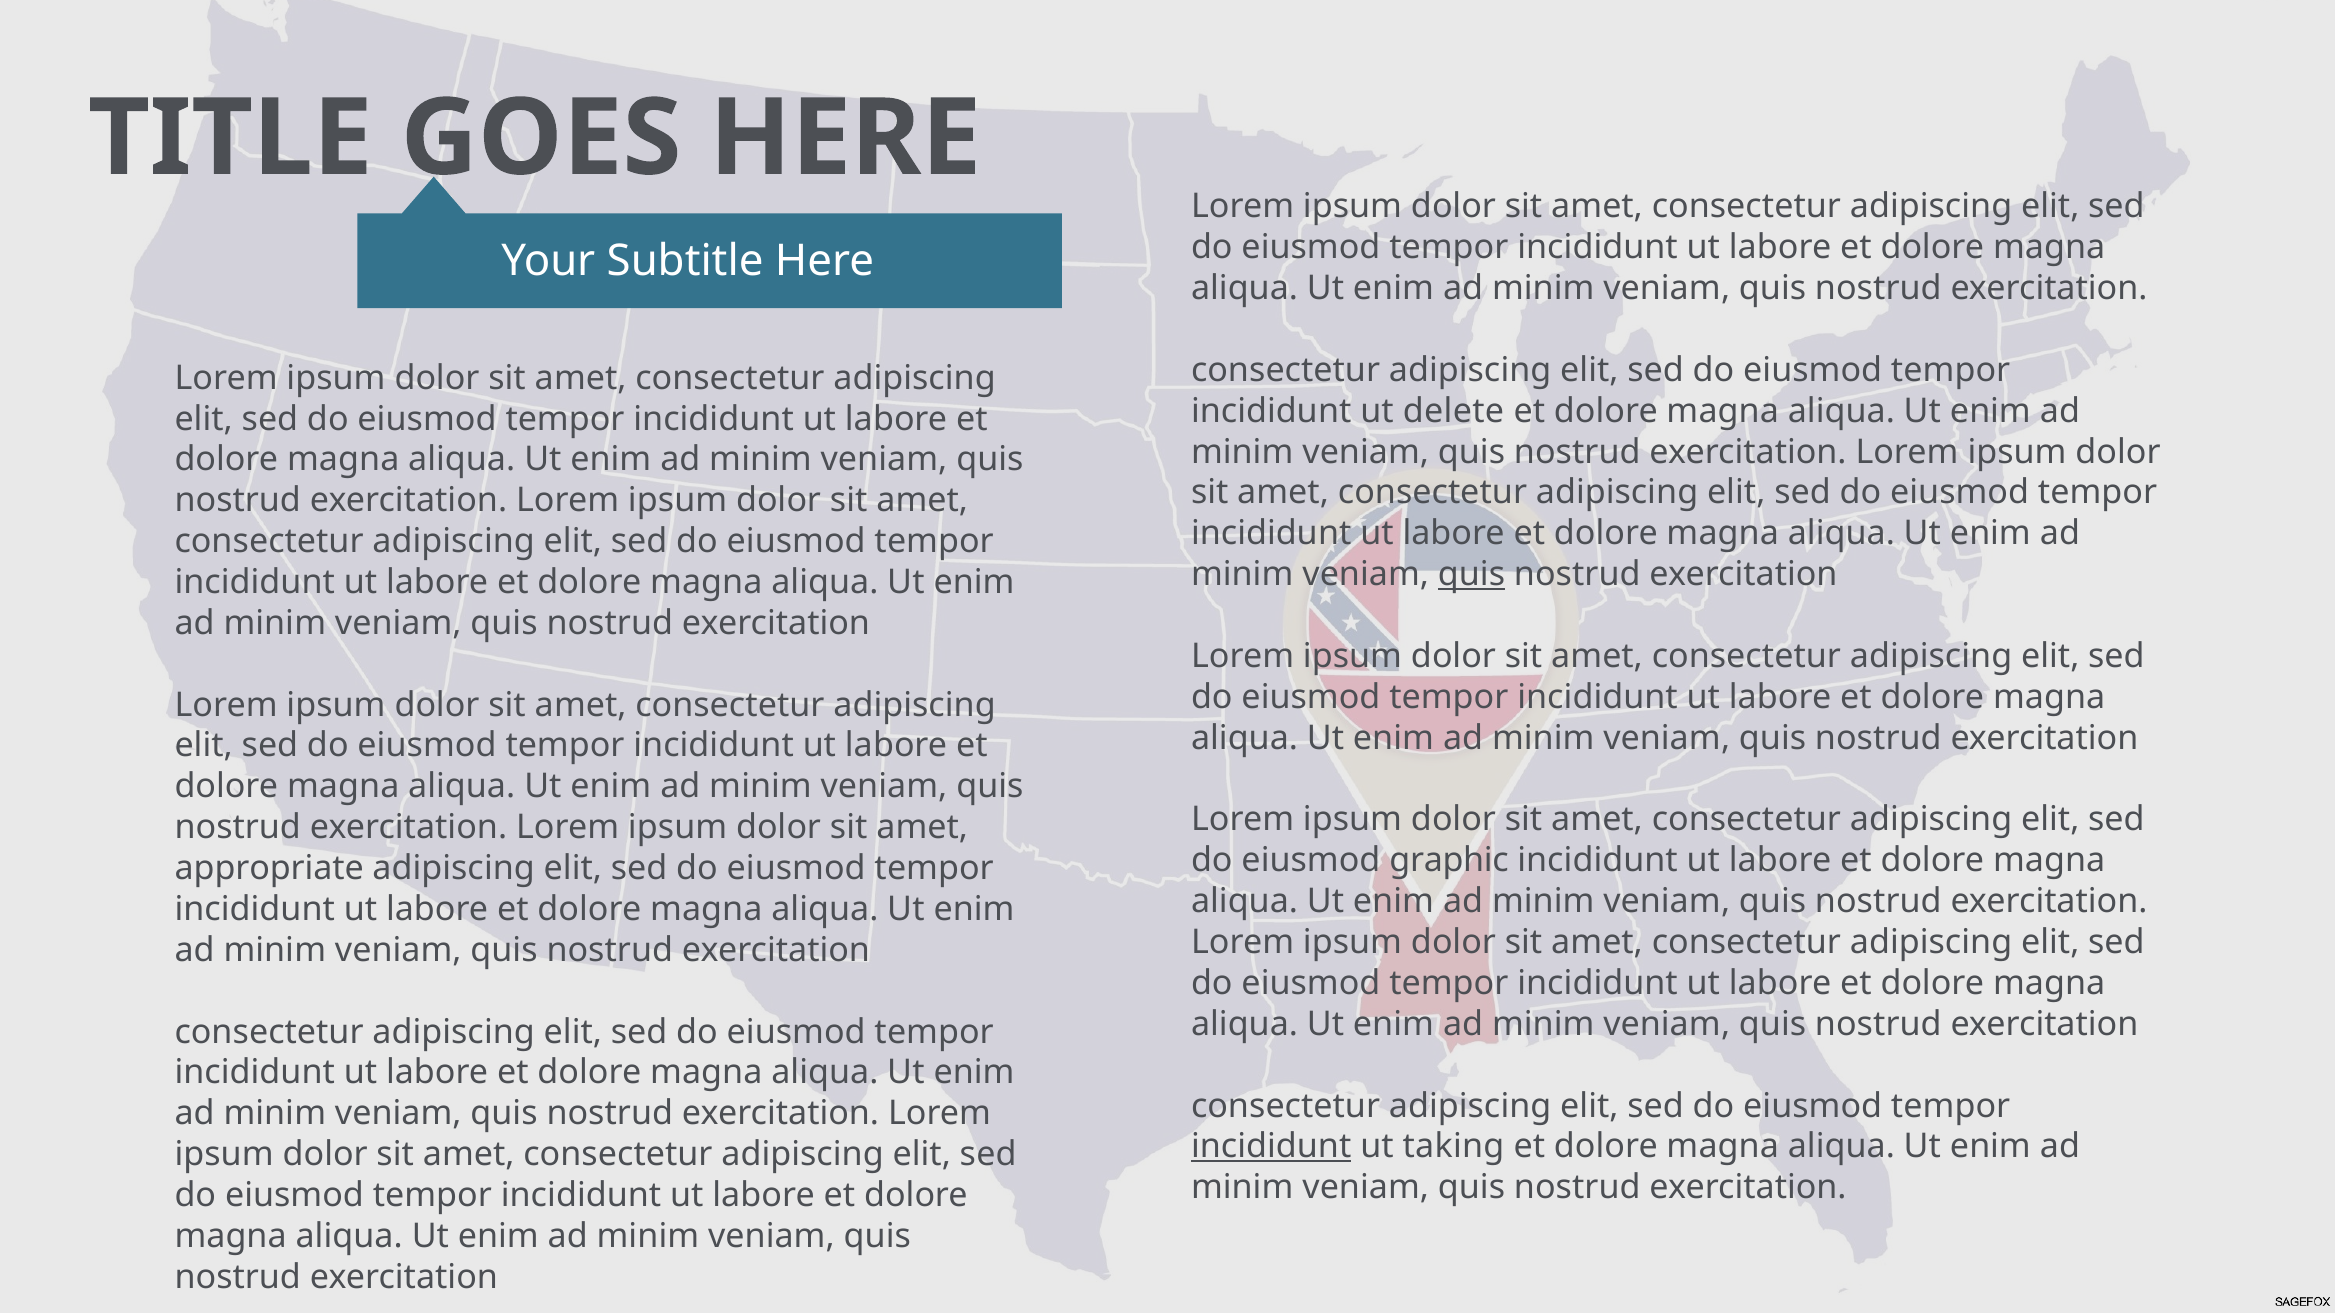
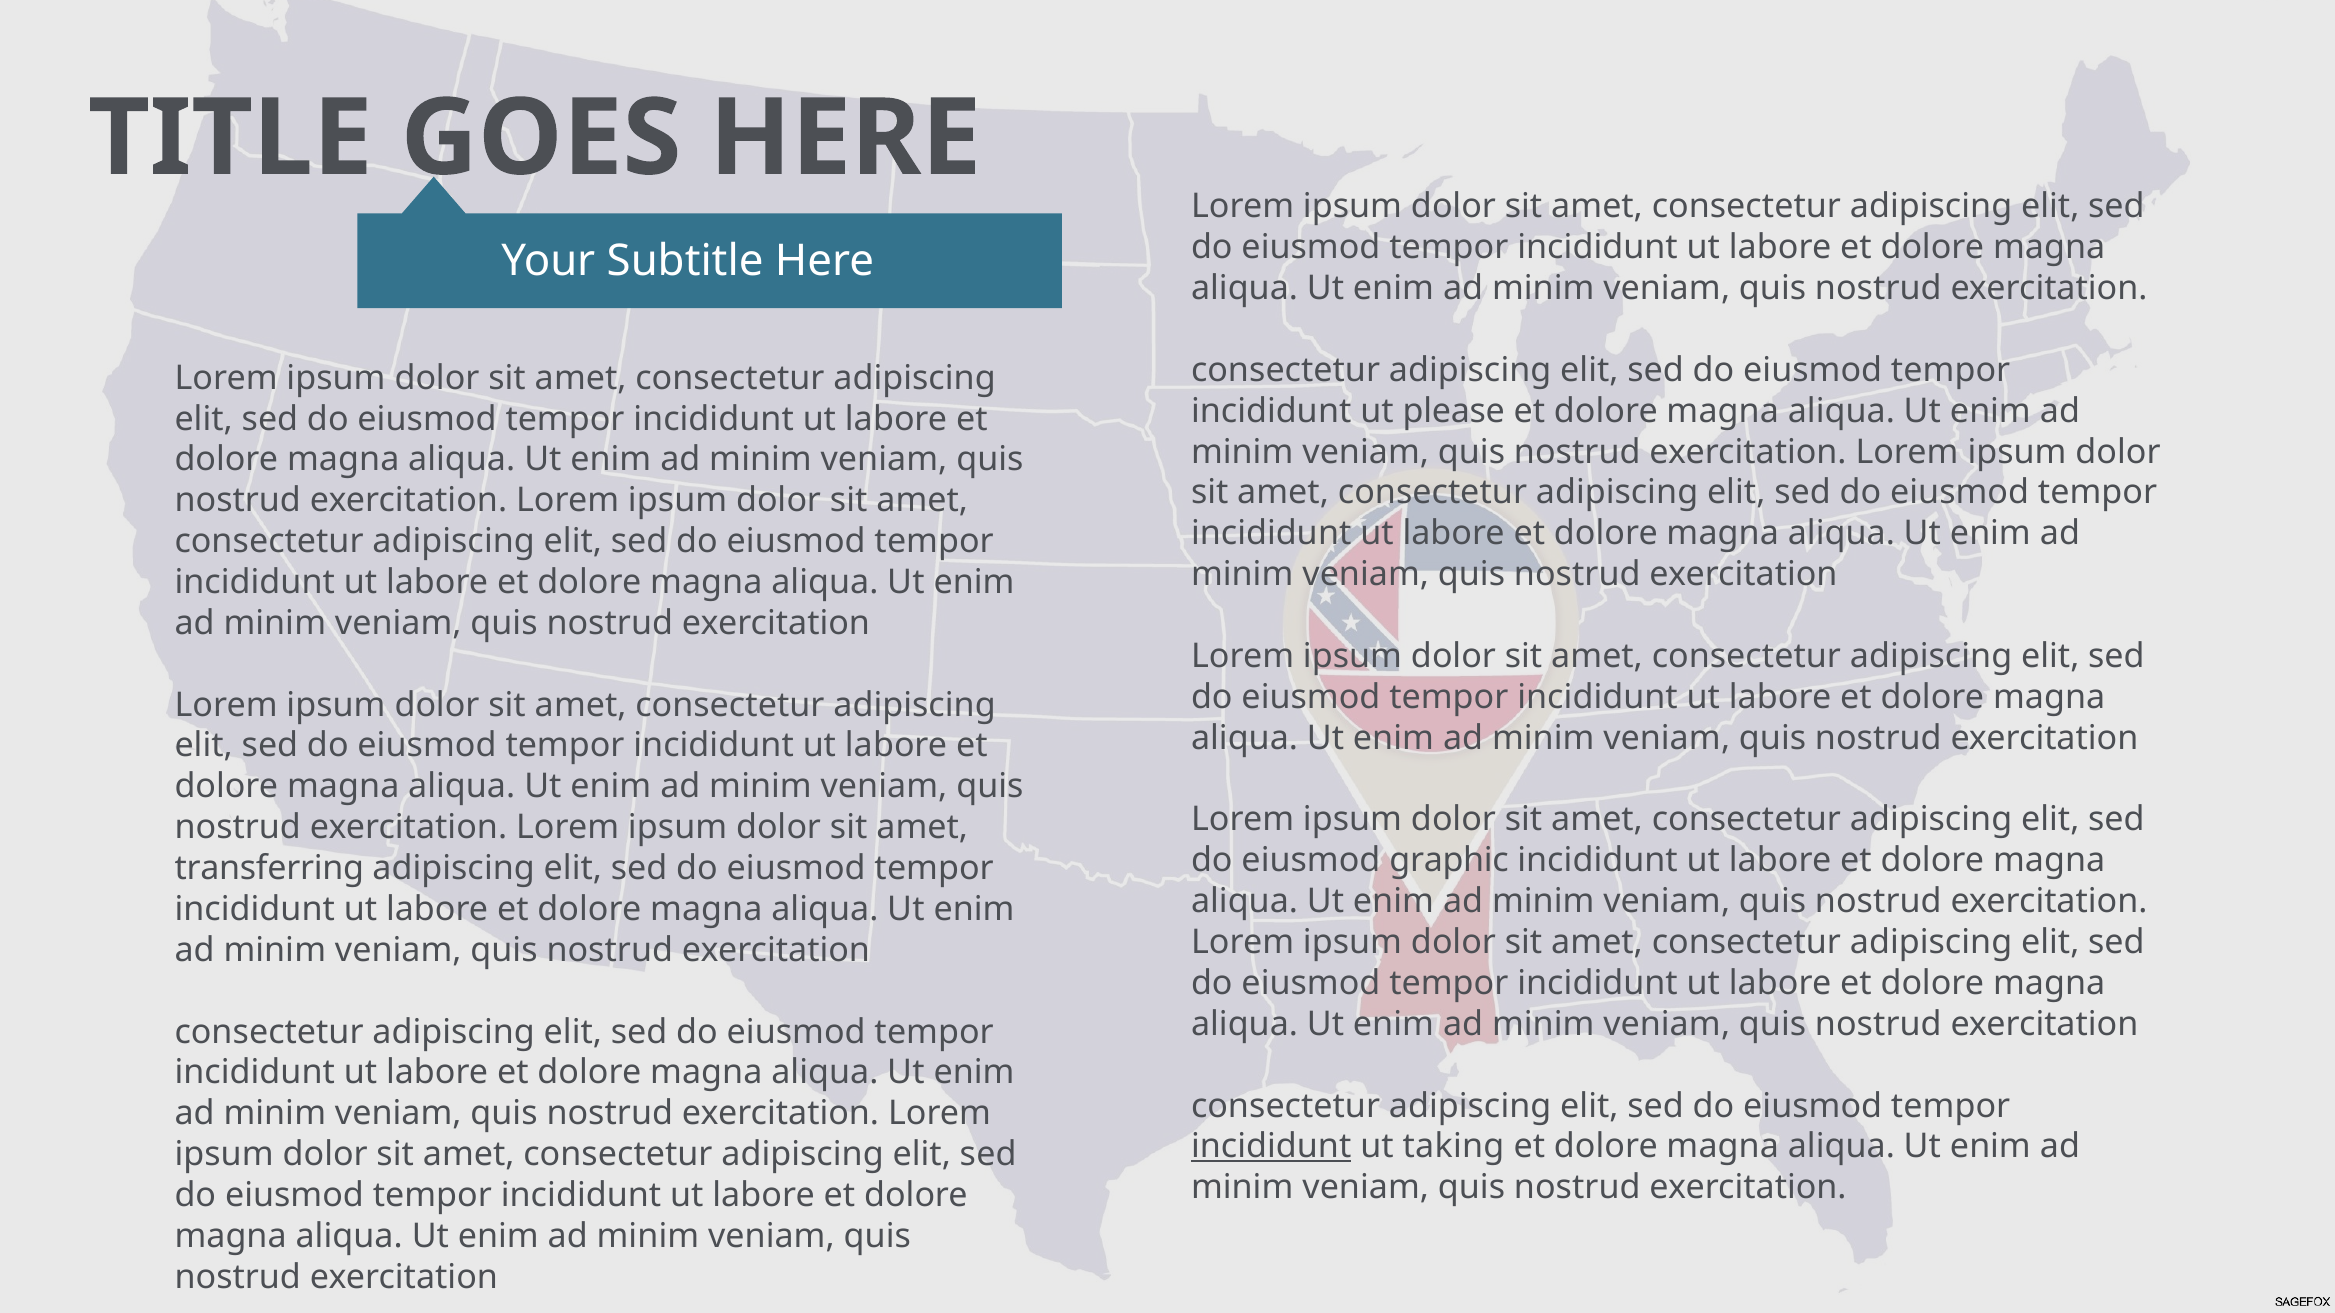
delete: delete -> please
quis at (1471, 575) underline: present -> none
appropriate: appropriate -> transferring
